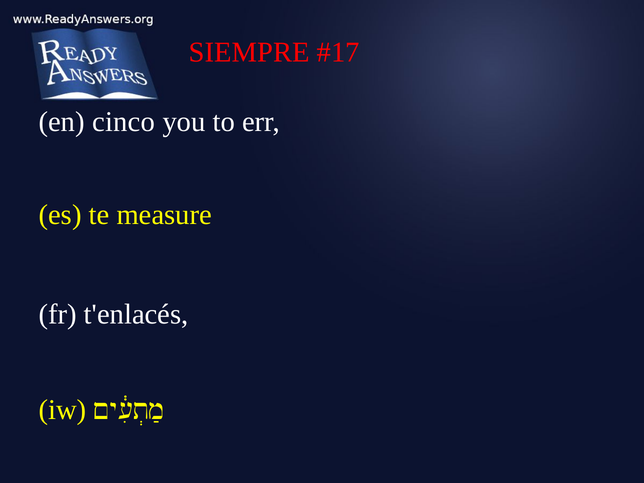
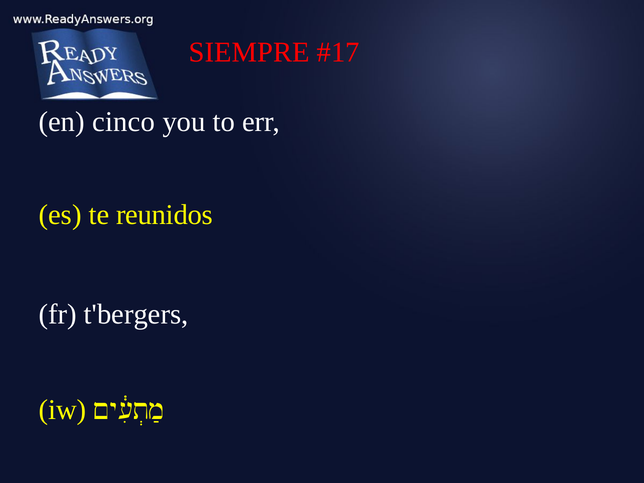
measure: measure -> reunidos
t'enlacés: t'enlacés -> t'bergers
